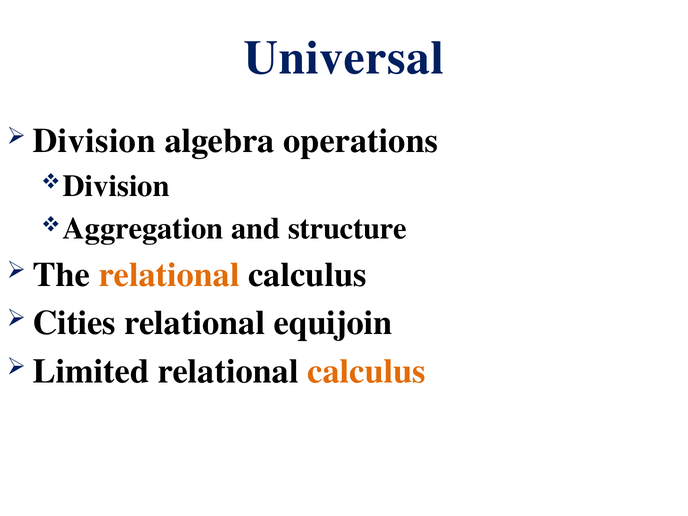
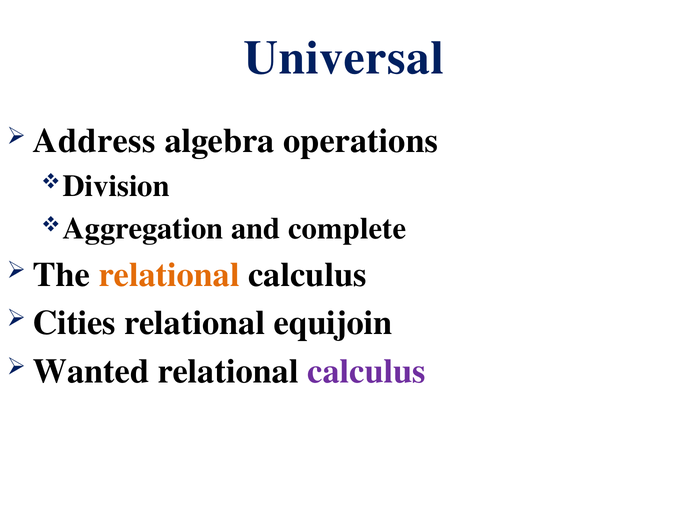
Division: Division -> Address
structure: structure -> complete
Limited: Limited -> Wanted
calculus at (367, 371) colour: orange -> purple
